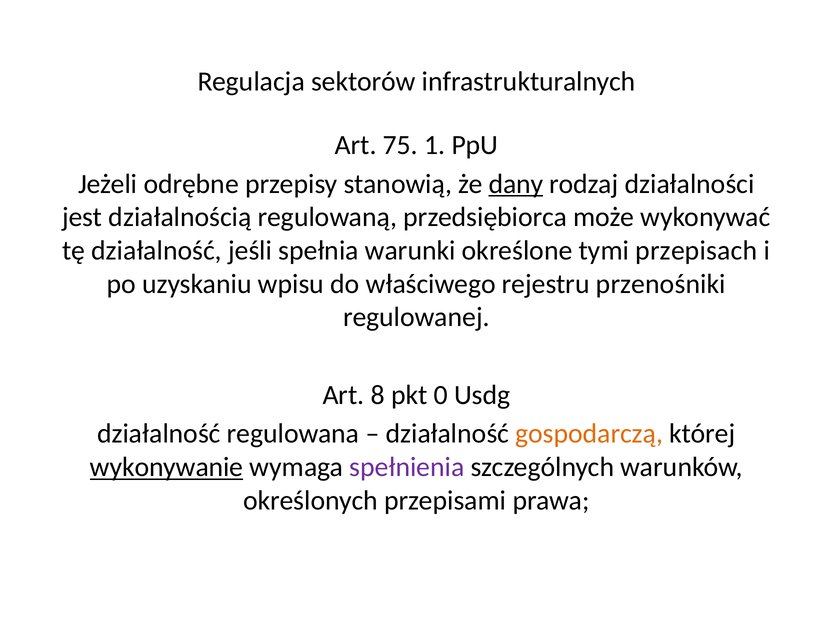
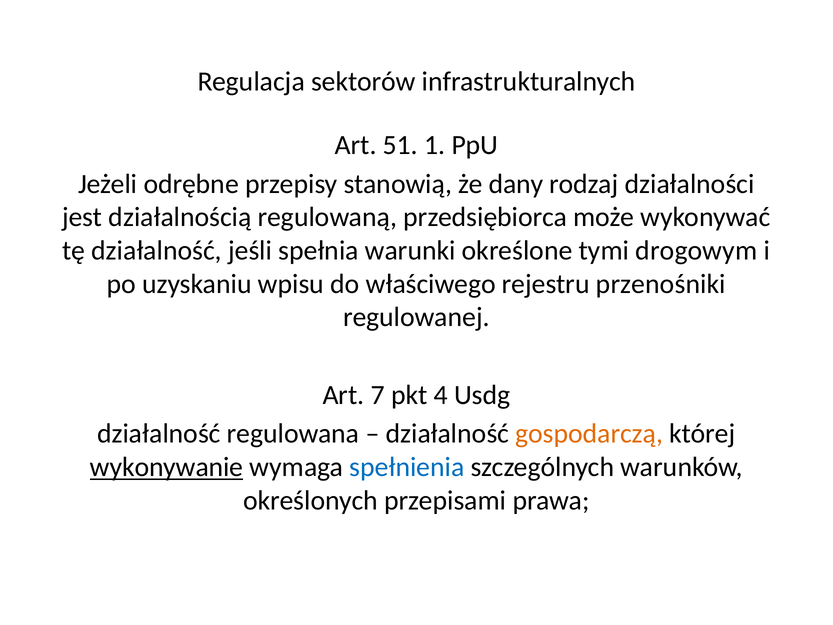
75: 75 -> 51
dany underline: present -> none
przepisach: przepisach -> drogowym
8: 8 -> 7
0: 0 -> 4
spełnienia colour: purple -> blue
